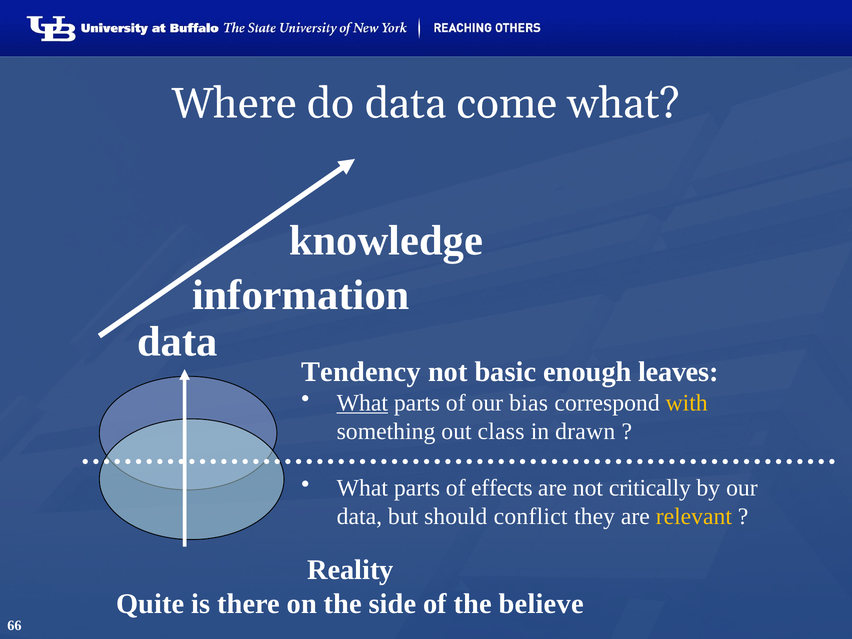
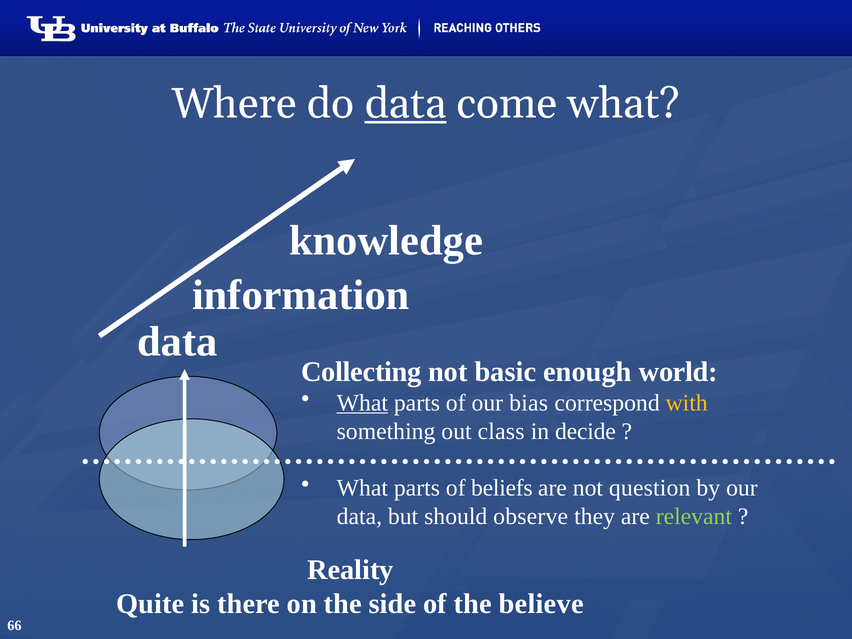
data at (406, 104) underline: none -> present
Tendency: Tendency -> Collecting
leaves: leaves -> world
drawn: drawn -> decide
effects: effects -> beliefs
critically: critically -> question
conflict: conflict -> observe
relevant colour: yellow -> light green
